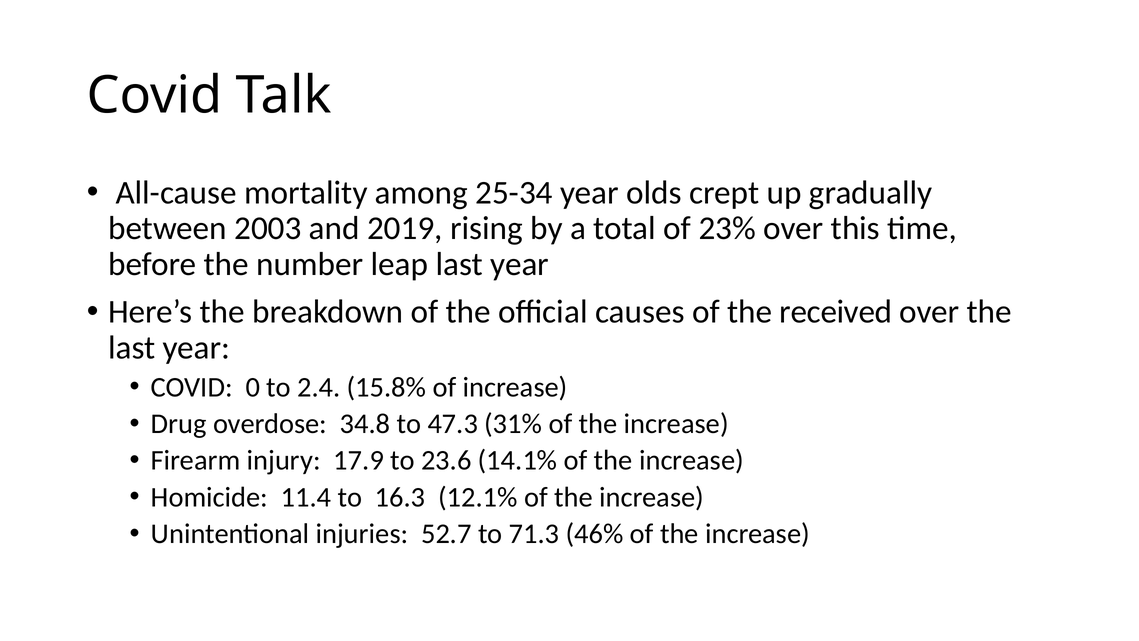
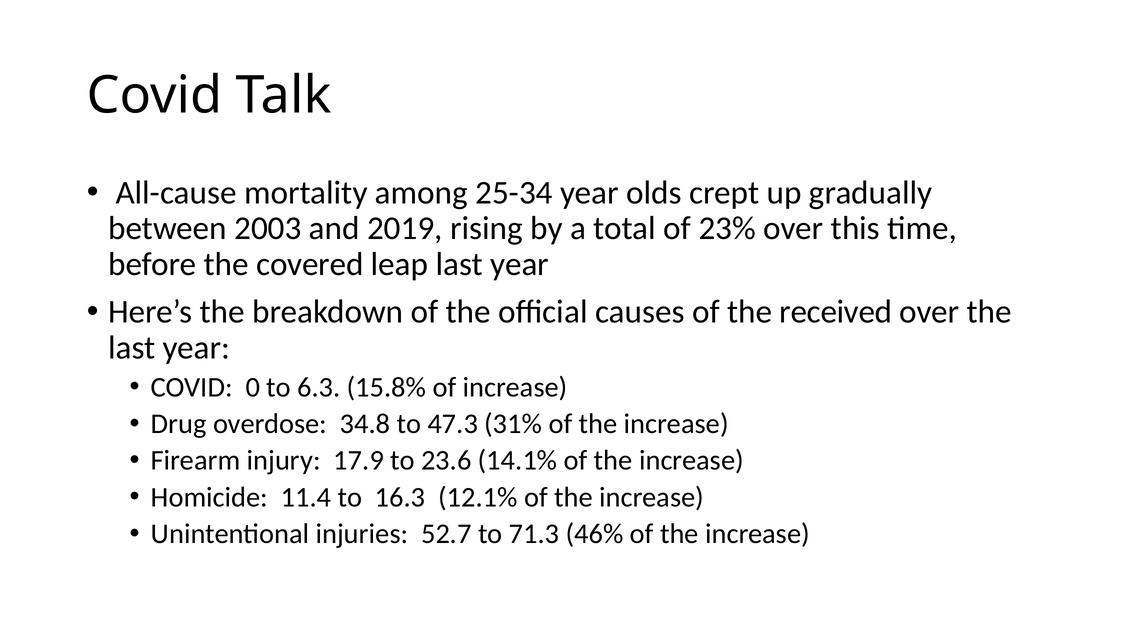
number: number -> covered
2.4: 2.4 -> 6.3
